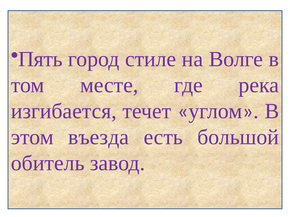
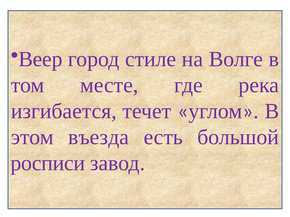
Пять: Пять -> Веер
обитель: обитель -> росписи
